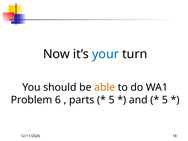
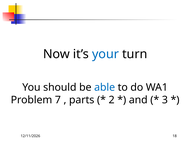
able colour: orange -> blue
6: 6 -> 7
5 at (112, 100): 5 -> 2
5 at (165, 100): 5 -> 3
